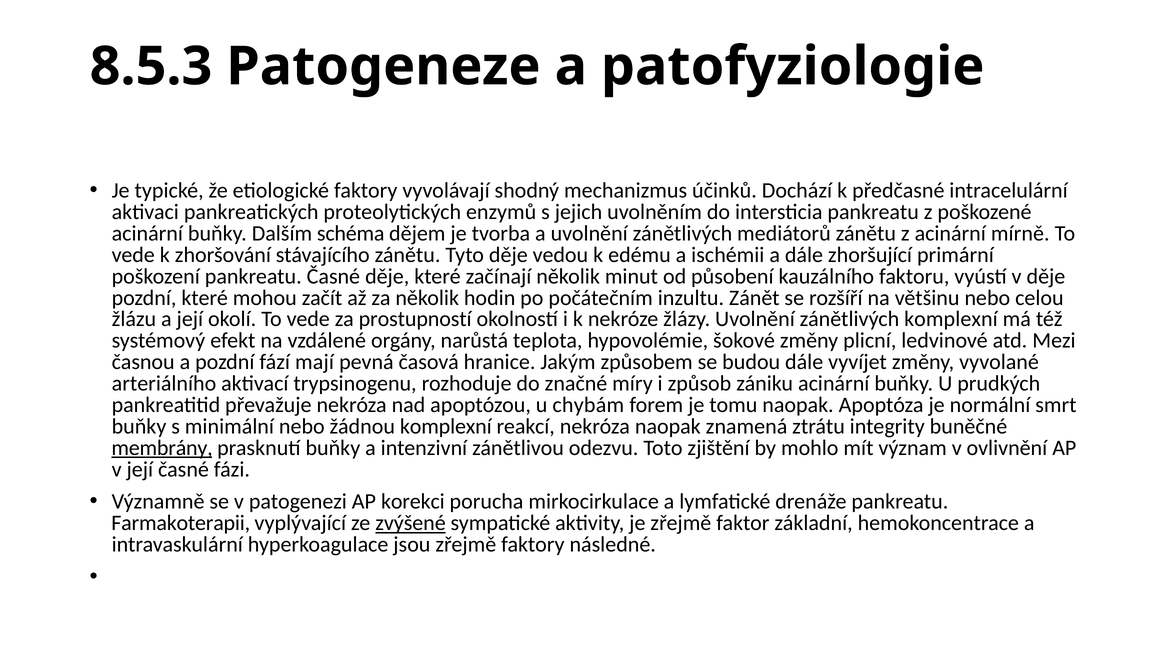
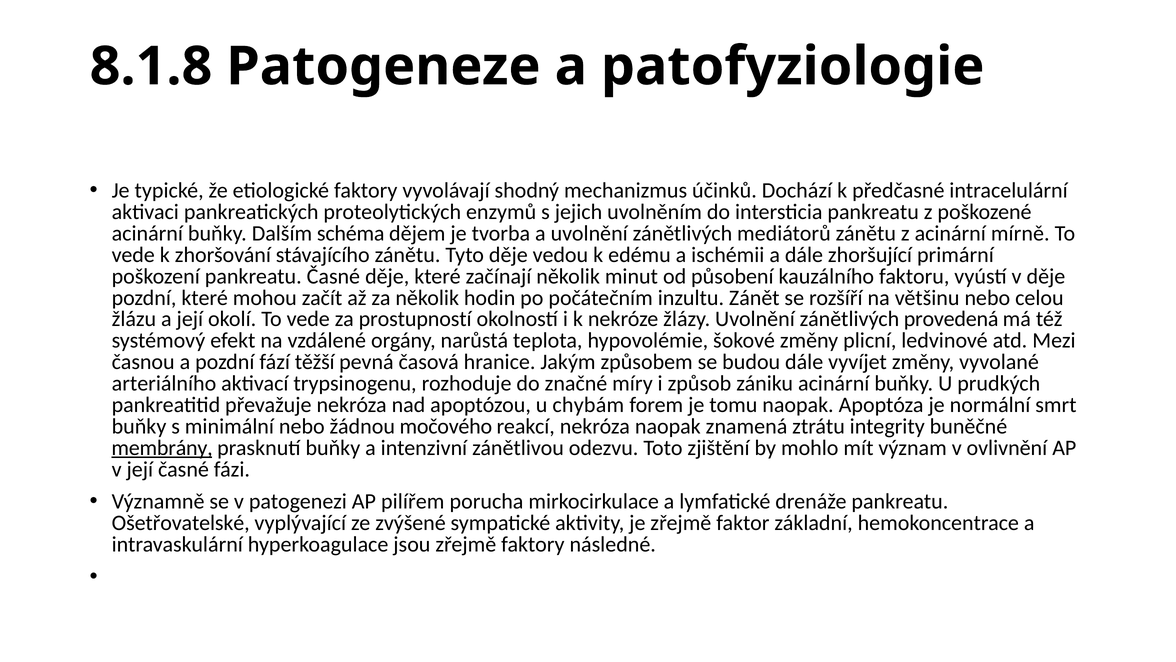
8.5.3: 8.5.3 -> 8.1.8
zánětlivých komplexní: komplexní -> provedená
mají: mají -> těžší
žádnou komplexní: komplexní -> močového
korekci: korekci -> pilířem
Farmakoterapii: Farmakoterapii -> Ošetřovatelské
zvýšené underline: present -> none
